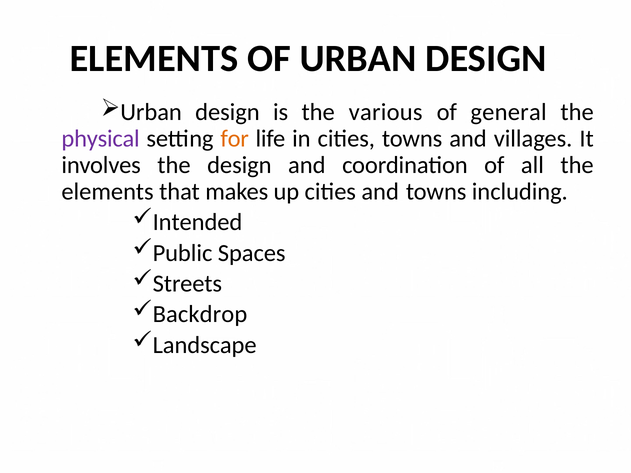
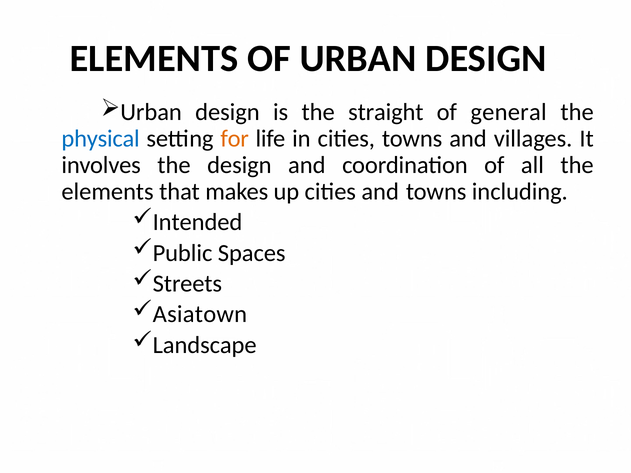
various: various -> straight
physical colour: purple -> blue
Backdrop: Backdrop -> Asiatown
